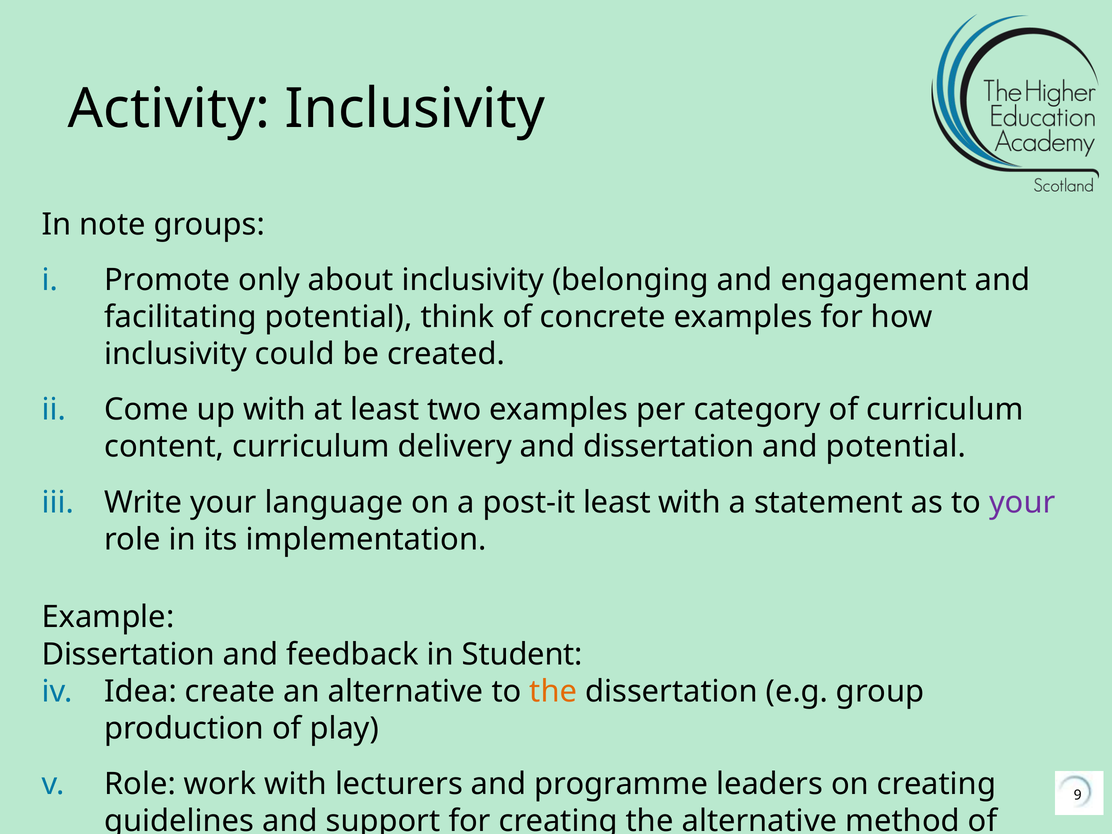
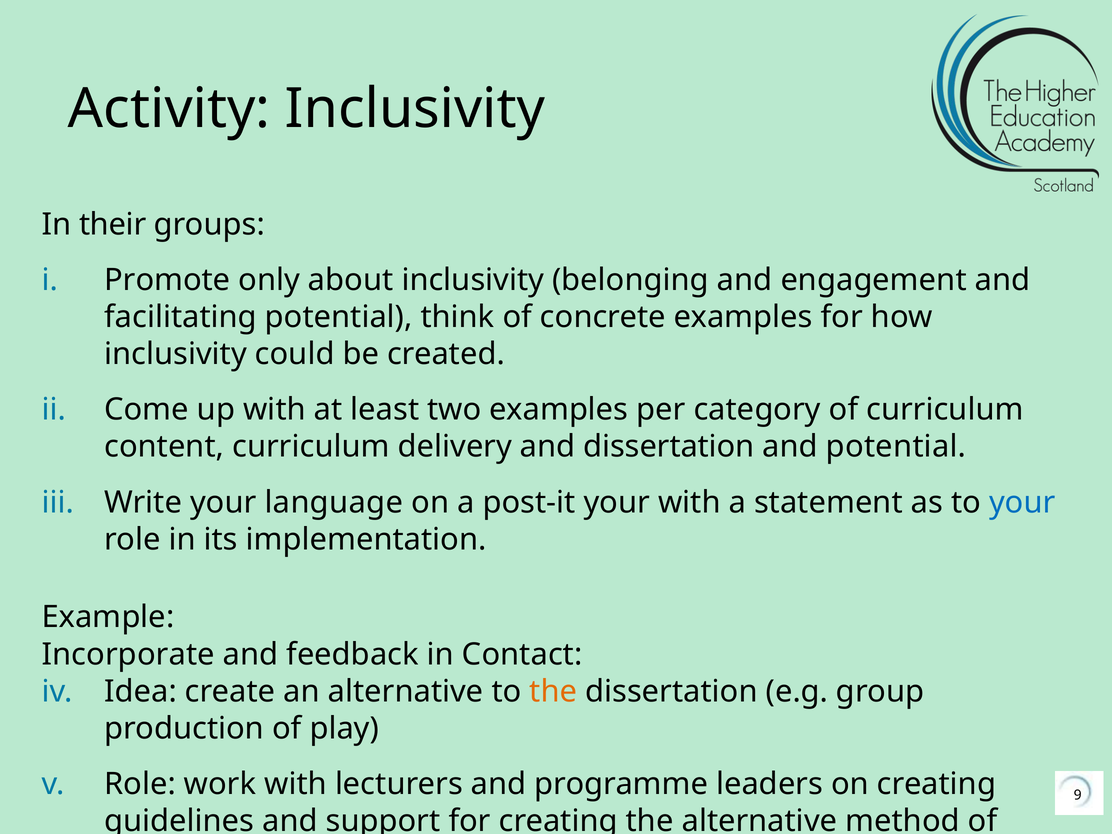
note: note -> their
post-it least: least -> your
your at (1022, 502) colour: purple -> blue
Dissertation at (128, 654): Dissertation -> Incorporate
Student: Student -> Contact
